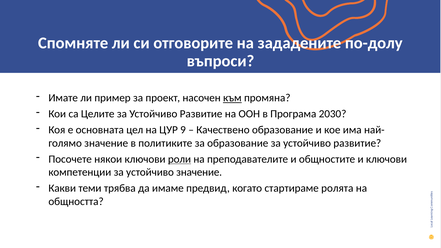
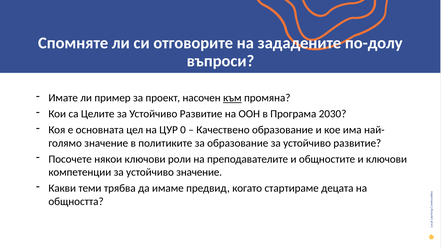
9: 9 -> 0
роли underline: present -> none
ролята: ролята -> децата
